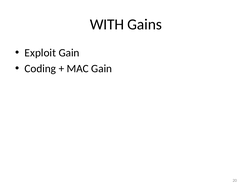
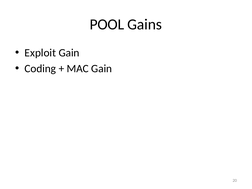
WITH: WITH -> POOL
